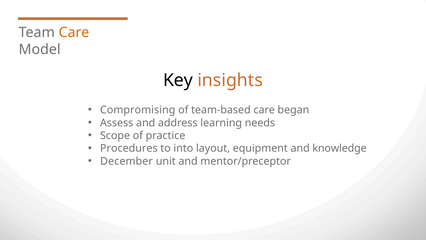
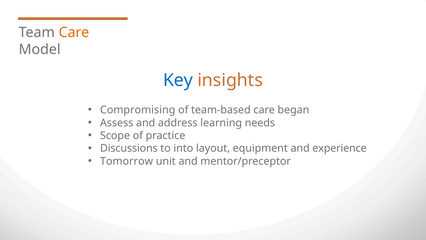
Key colour: black -> blue
Procedures: Procedures -> Discussions
knowledge: knowledge -> experience
December: December -> Tomorrow
